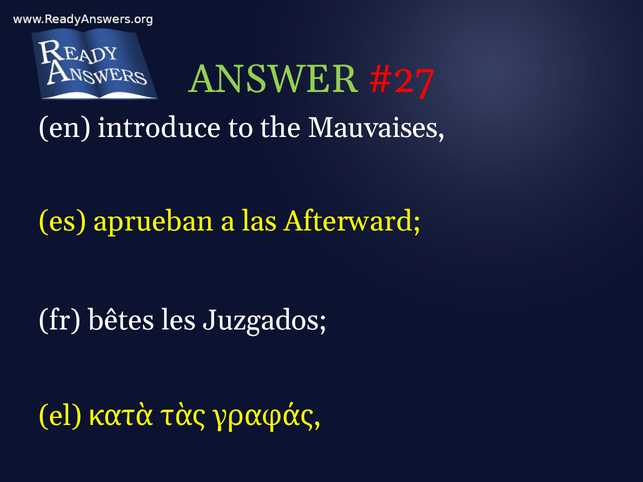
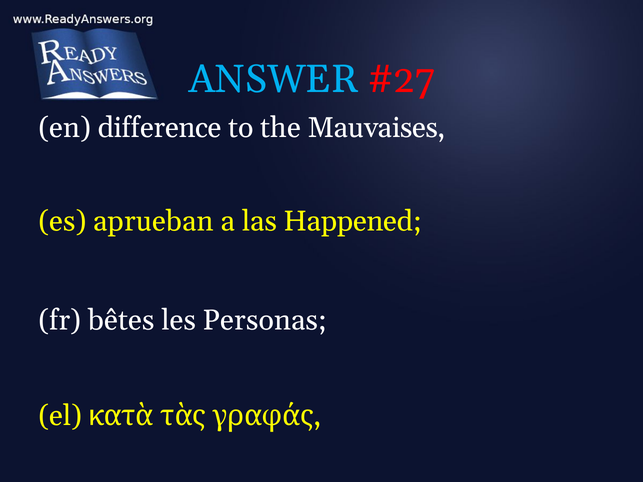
ANSWER colour: light green -> light blue
introduce: introduce -> difference
Afterward: Afterward -> Happened
Juzgados: Juzgados -> Personas
